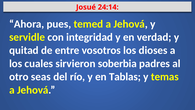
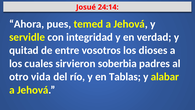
seas: seas -> vida
temas: temas -> alabar
